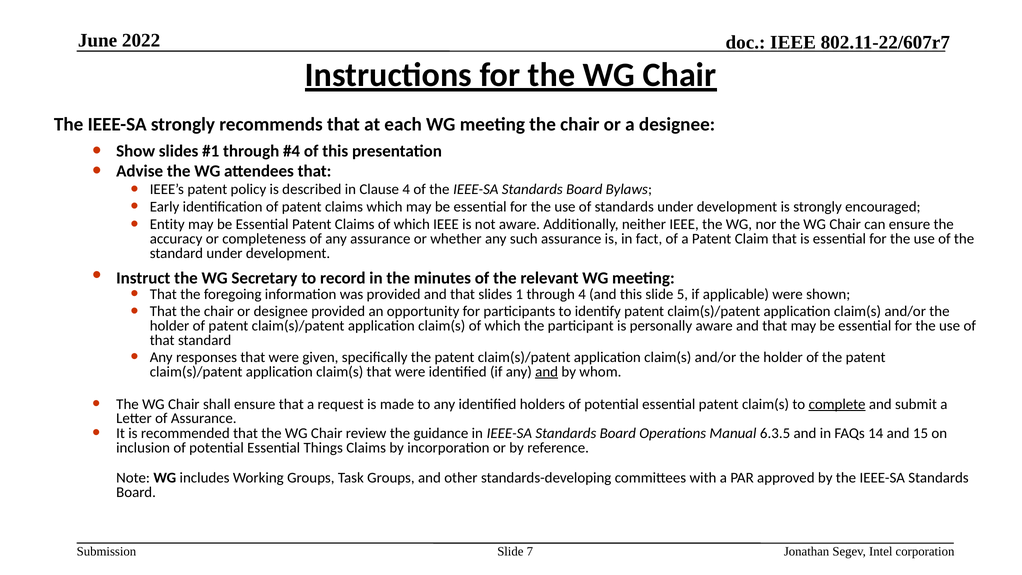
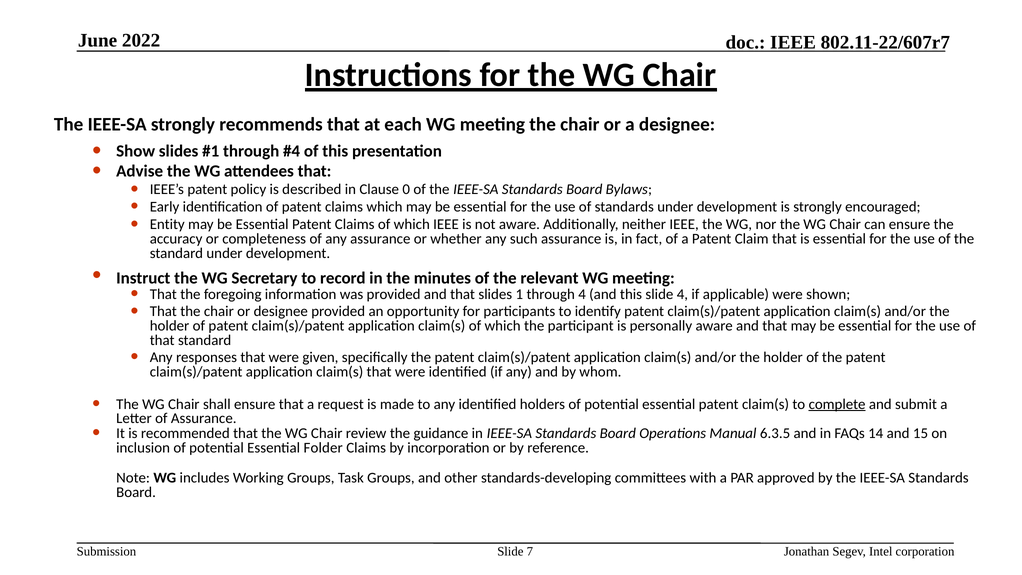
Clause 4: 4 -> 0
slide 5: 5 -> 4
and at (547, 372) underline: present -> none
Things: Things -> Folder
